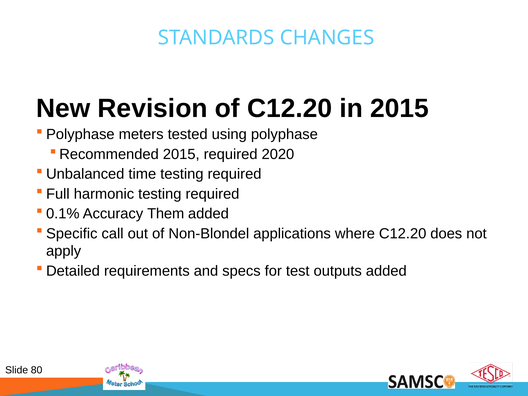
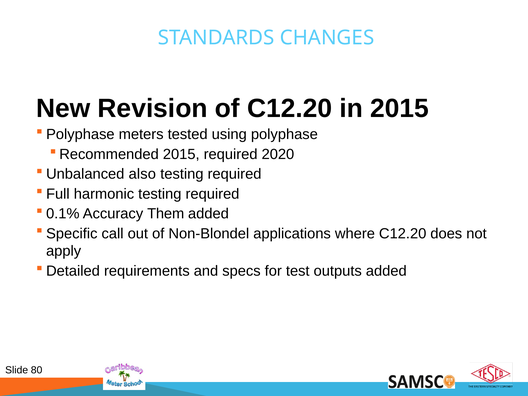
time: time -> also
